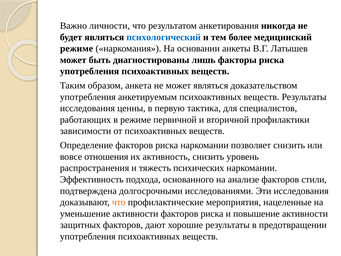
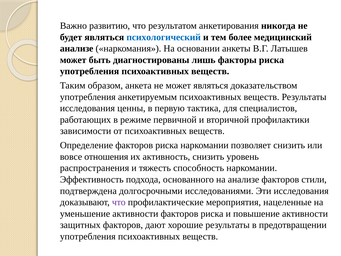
личности: личности -> развитию
режиме at (77, 49): режиме -> анализе
психических: психических -> способность
что at (119, 202) colour: orange -> purple
